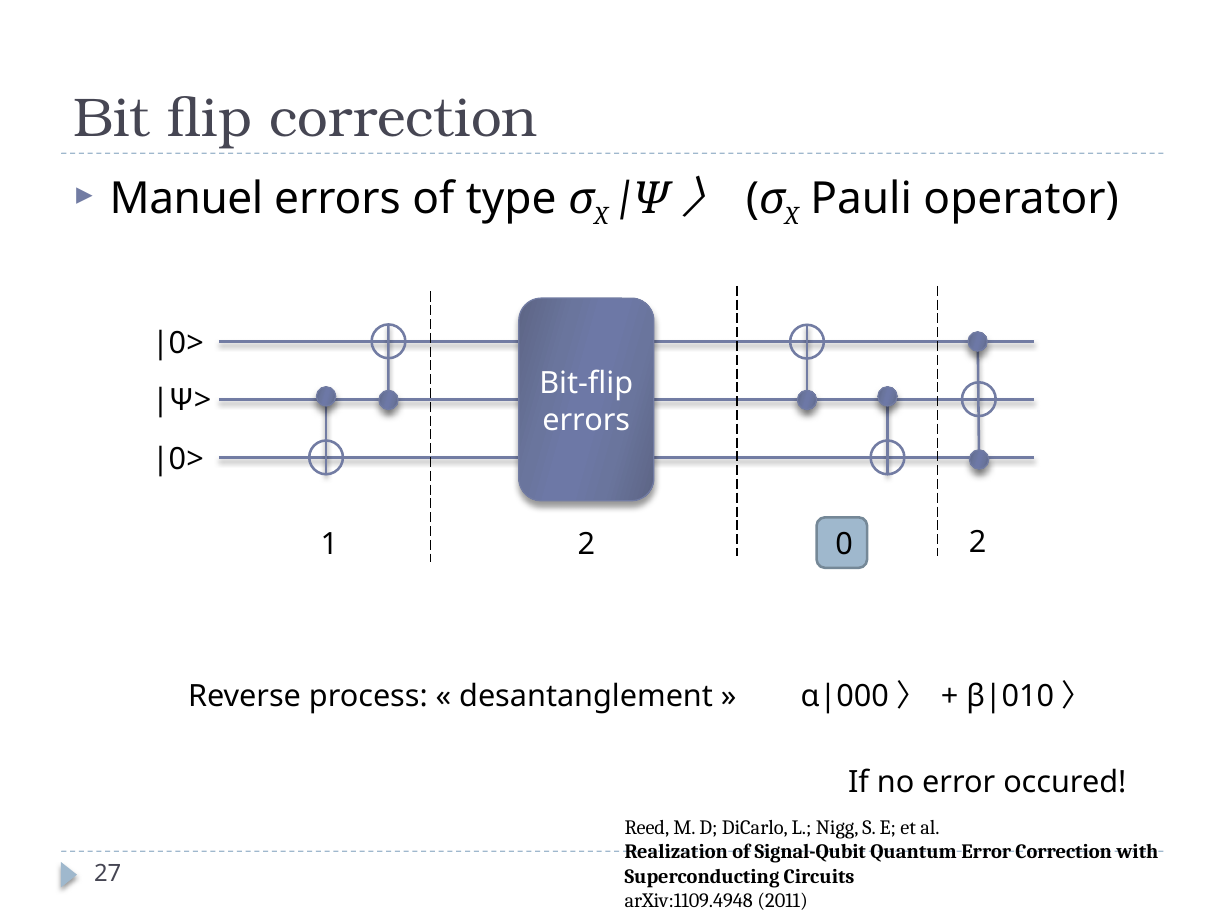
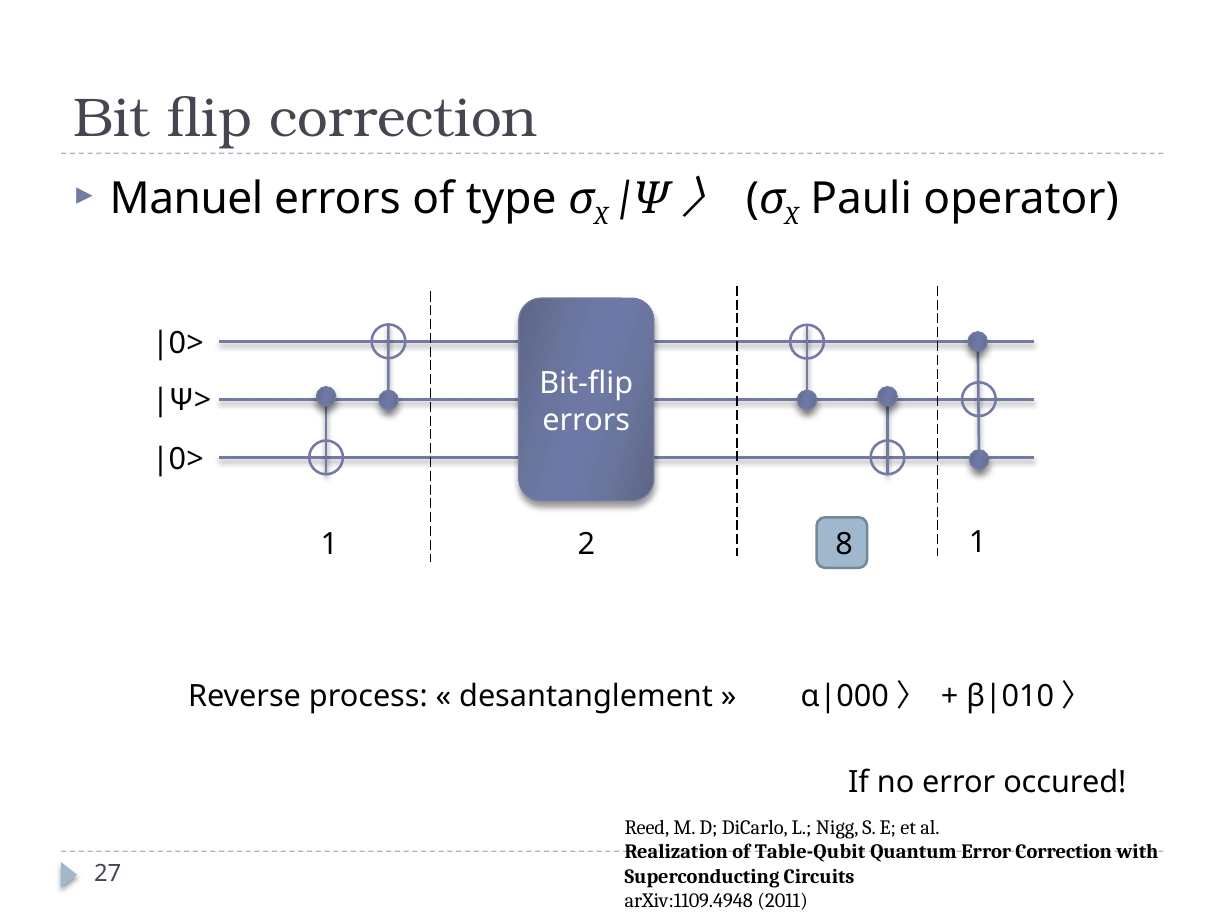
0: 0 -> 8
2 2: 2 -> 1
Signal-Qubit: Signal-Qubit -> Table-Qubit
